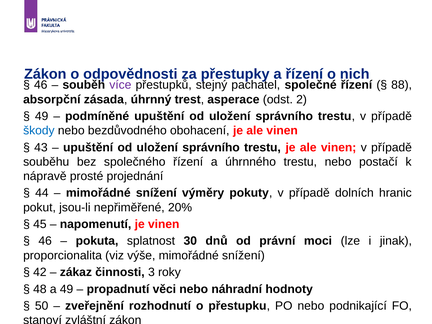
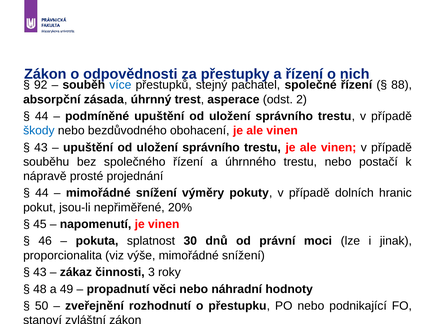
46 at (41, 85): 46 -> 92
více colour: purple -> blue
49 at (42, 116): 49 -> 44
42 at (40, 272): 42 -> 43
